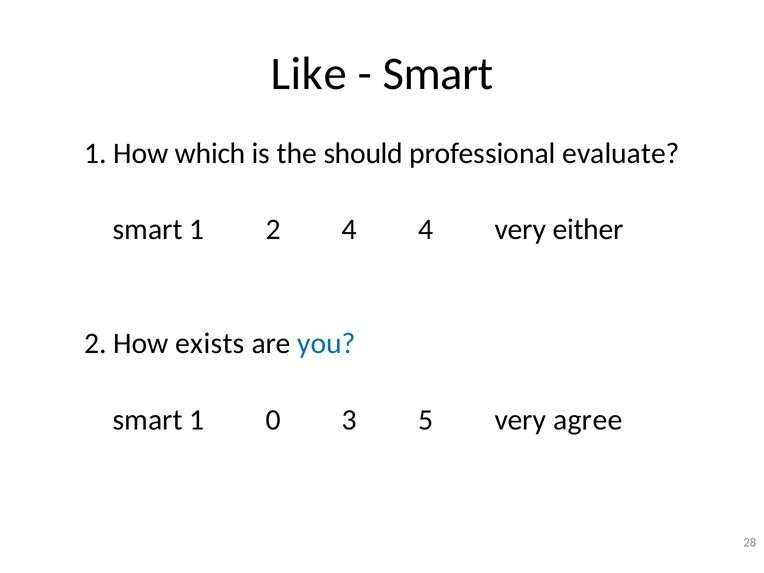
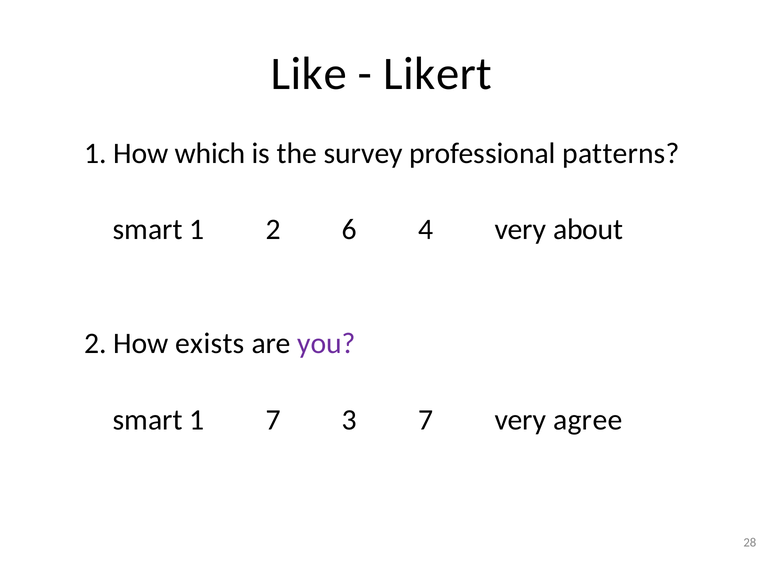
Smart: Smart -> Likert
should: should -> survey
evaluate: evaluate -> patterns
2 4: 4 -> 6
either: either -> about
you colour: blue -> purple
0 at (273, 420): 0 -> 7
3 5: 5 -> 7
